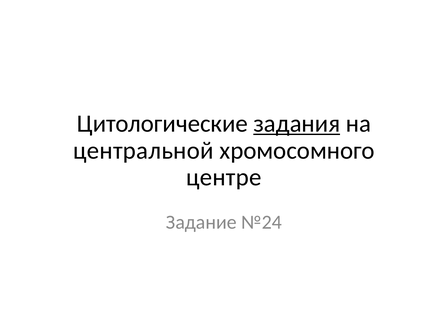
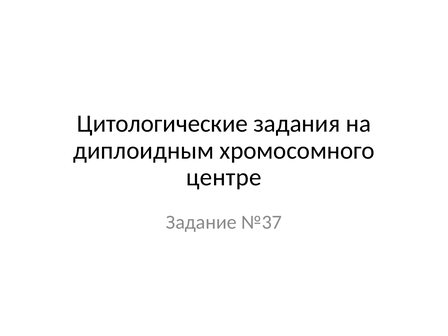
задания underline: present -> none
центральной: центральной -> диплоидным
№24: №24 -> №37
